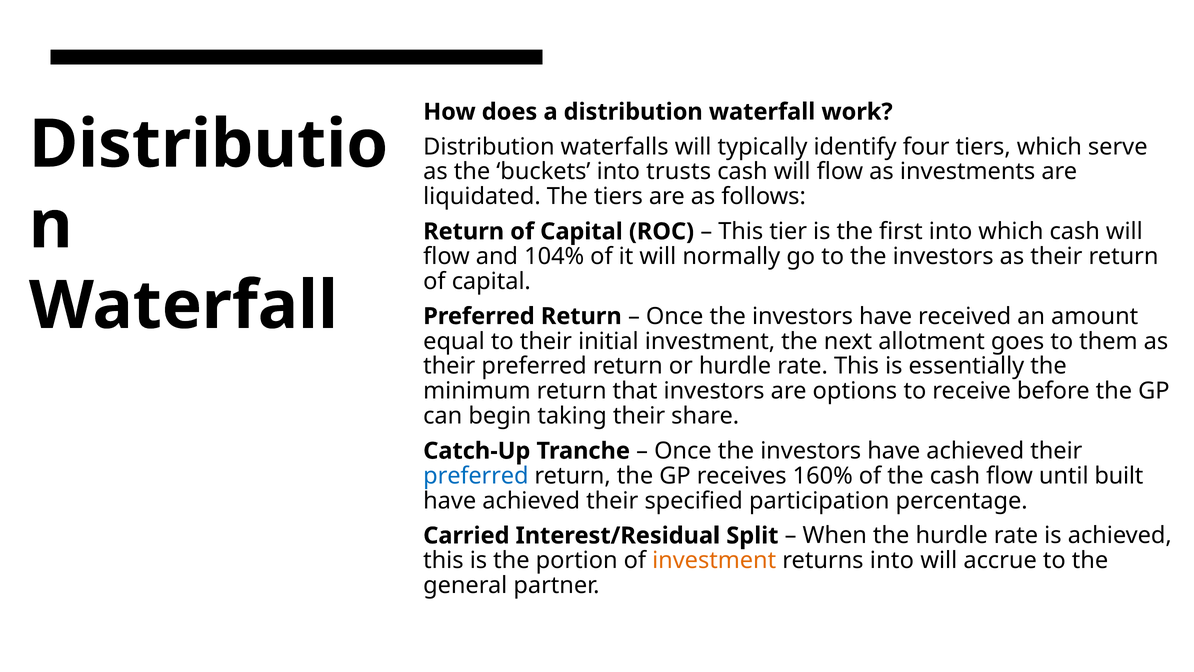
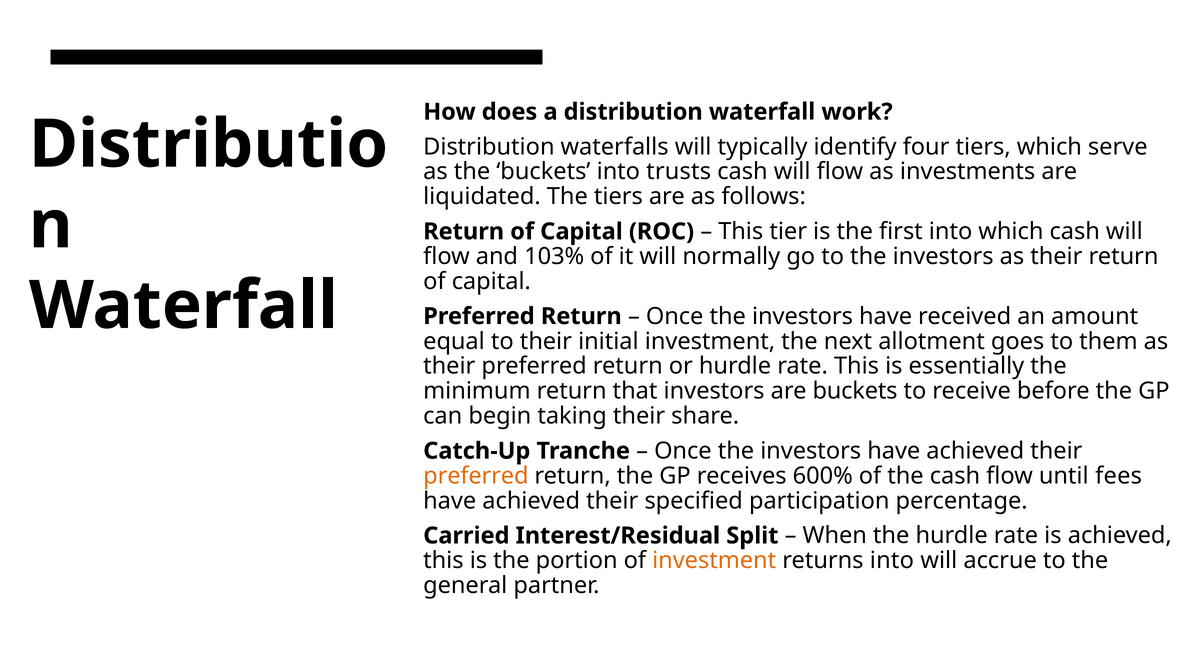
104%: 104% -> 103%
are options: options -> buckets
preferred at (476, 476) colour: blue -> orange
160%: 160% -> 600%
built: built -> fees
